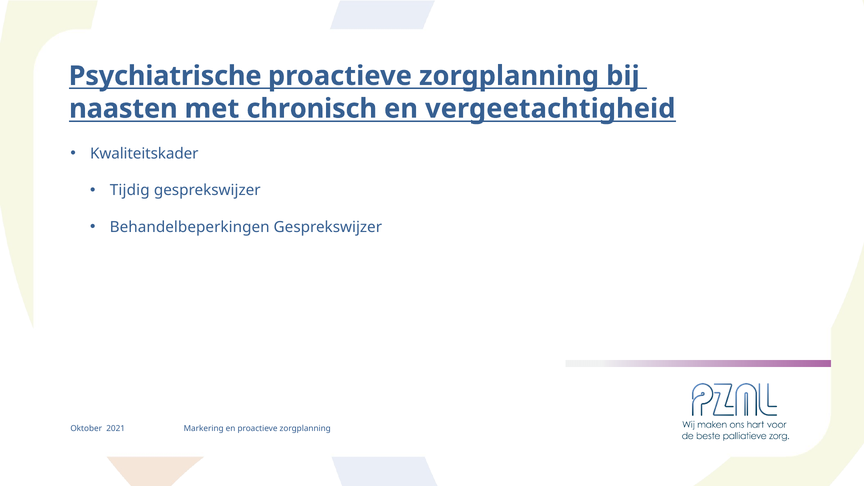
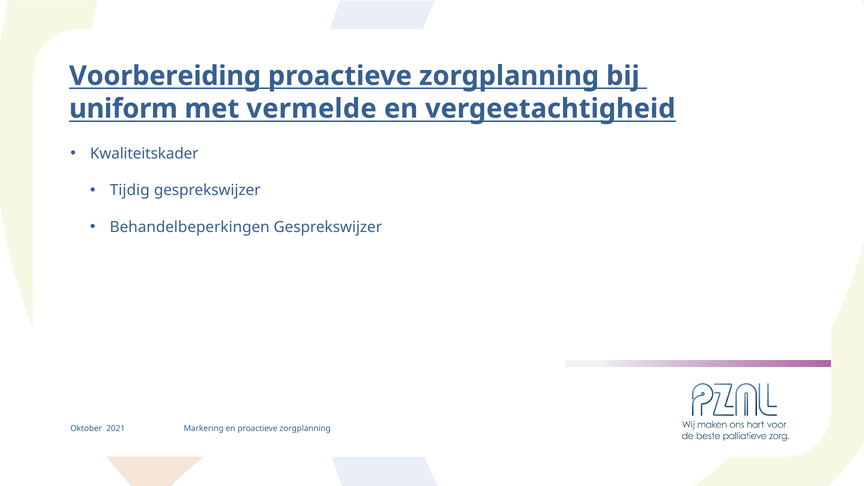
Psychiatrische: Psychiatrische -> Voorbereiding
naasten: naasten -> uniform
chronisch: chronisch -> vermelde
